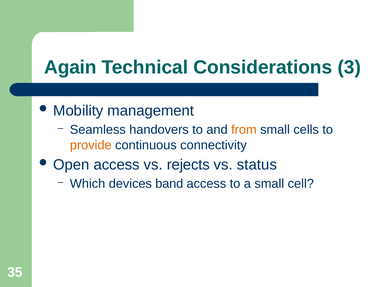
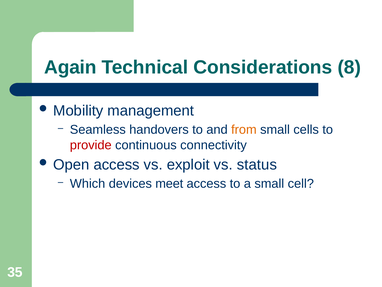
3: 3 -> 8
provide colour: orange -> red
rejects: rejects -> exploit
band: band -> meet
